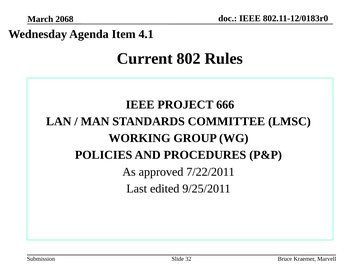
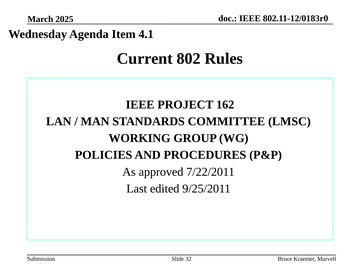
2068: 2068 -> 2025
666: 666 -> 162
